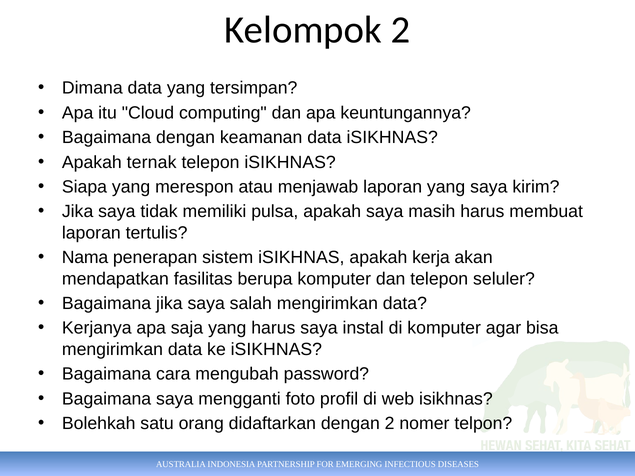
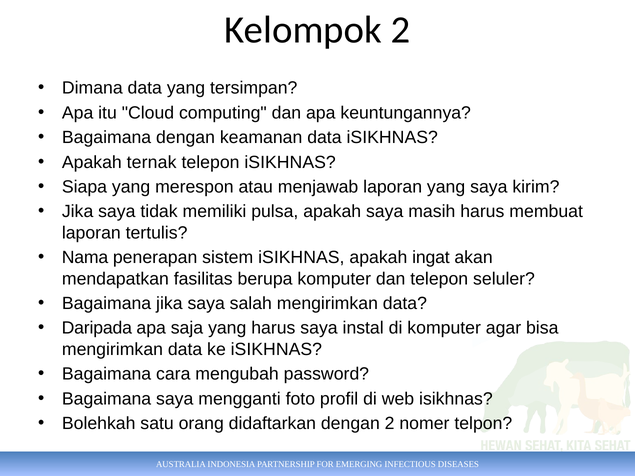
kerja: kerja -> ingat
Kerjanya: Kerjanya -> Daripada
